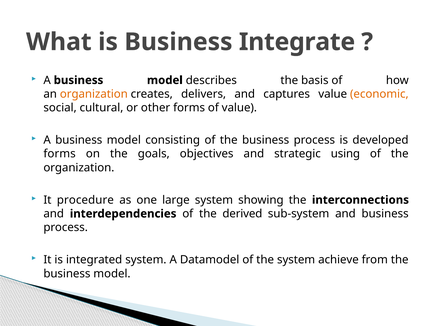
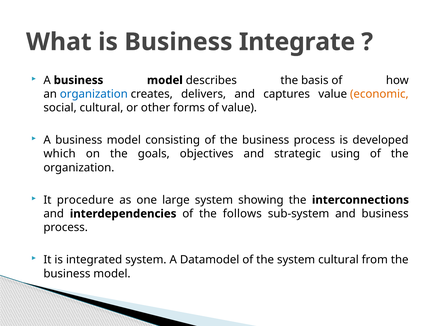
organization at (94, 94) colour: orange -> blue
forms at (60, 154): forms -> which
derived: derived -> follows
system achieve: achieve -> cultural
